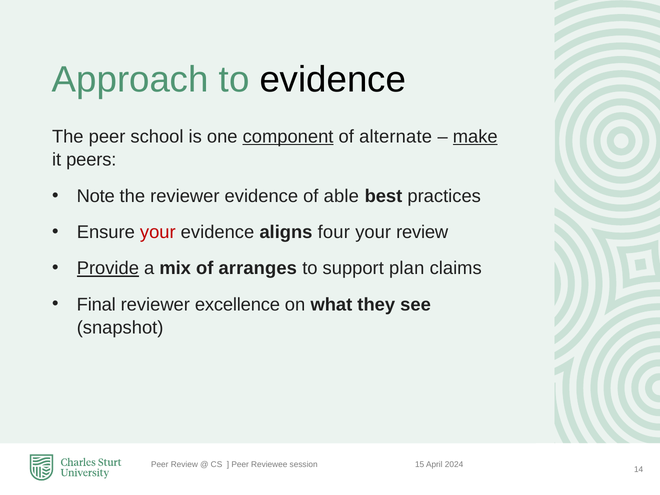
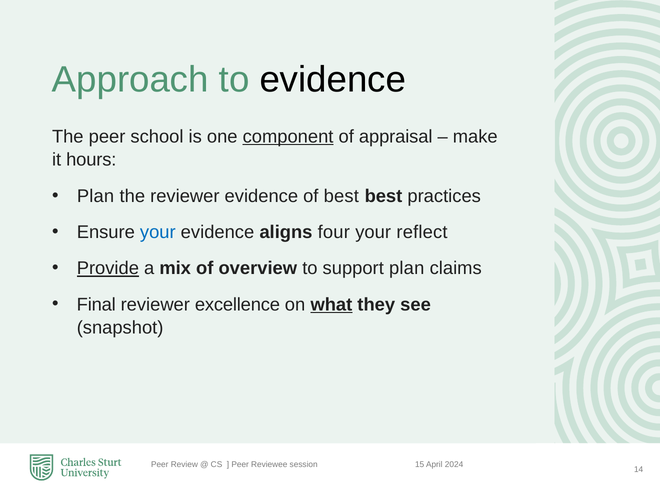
alternate: alternate -> appraisal
make underline: present -> none
peers: peers -> hours
Note at (96, 196): Note -> Plan
of able: able -> best
your at (158, 232) colour: red -> blue
your review: review -> reflect
arranges: arranges -> overview
what underline: none -> present
